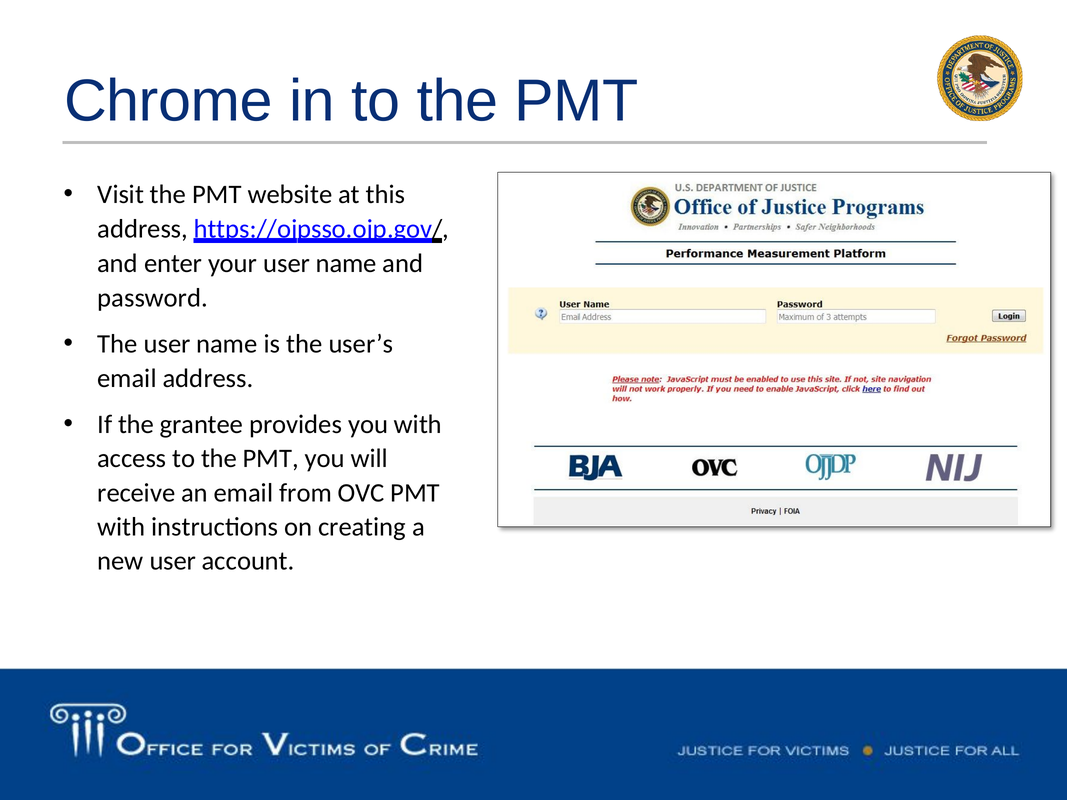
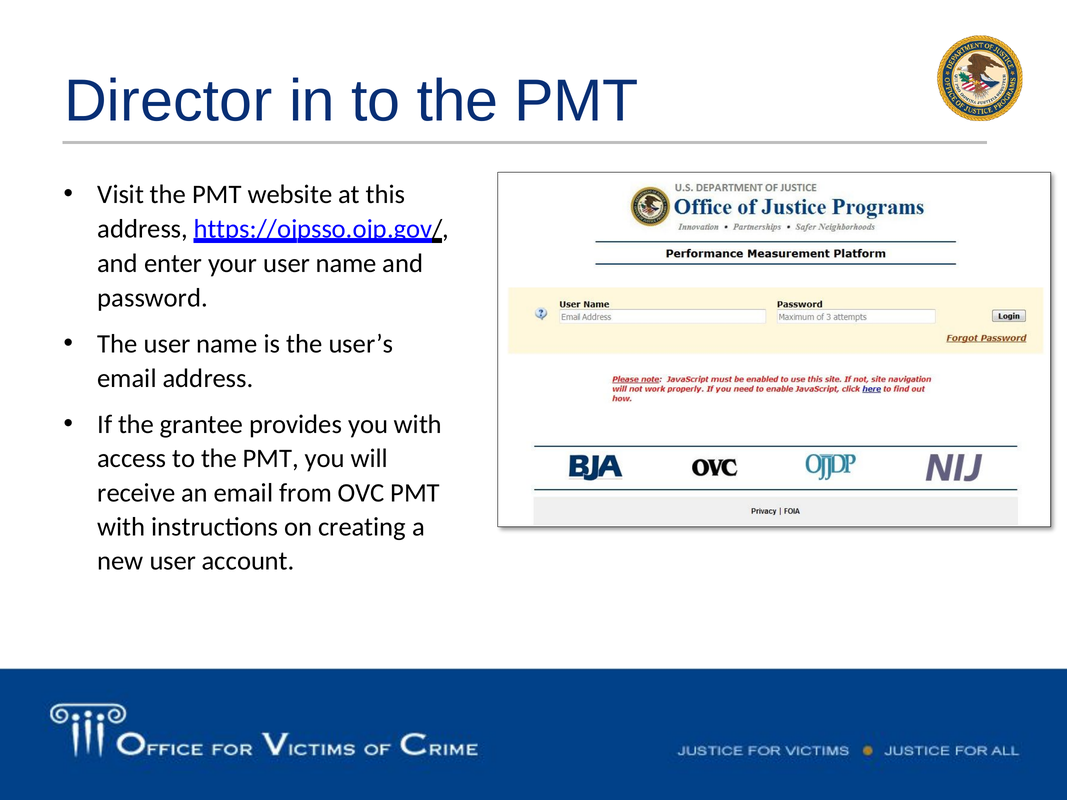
Chrome: Chrome -> Director
